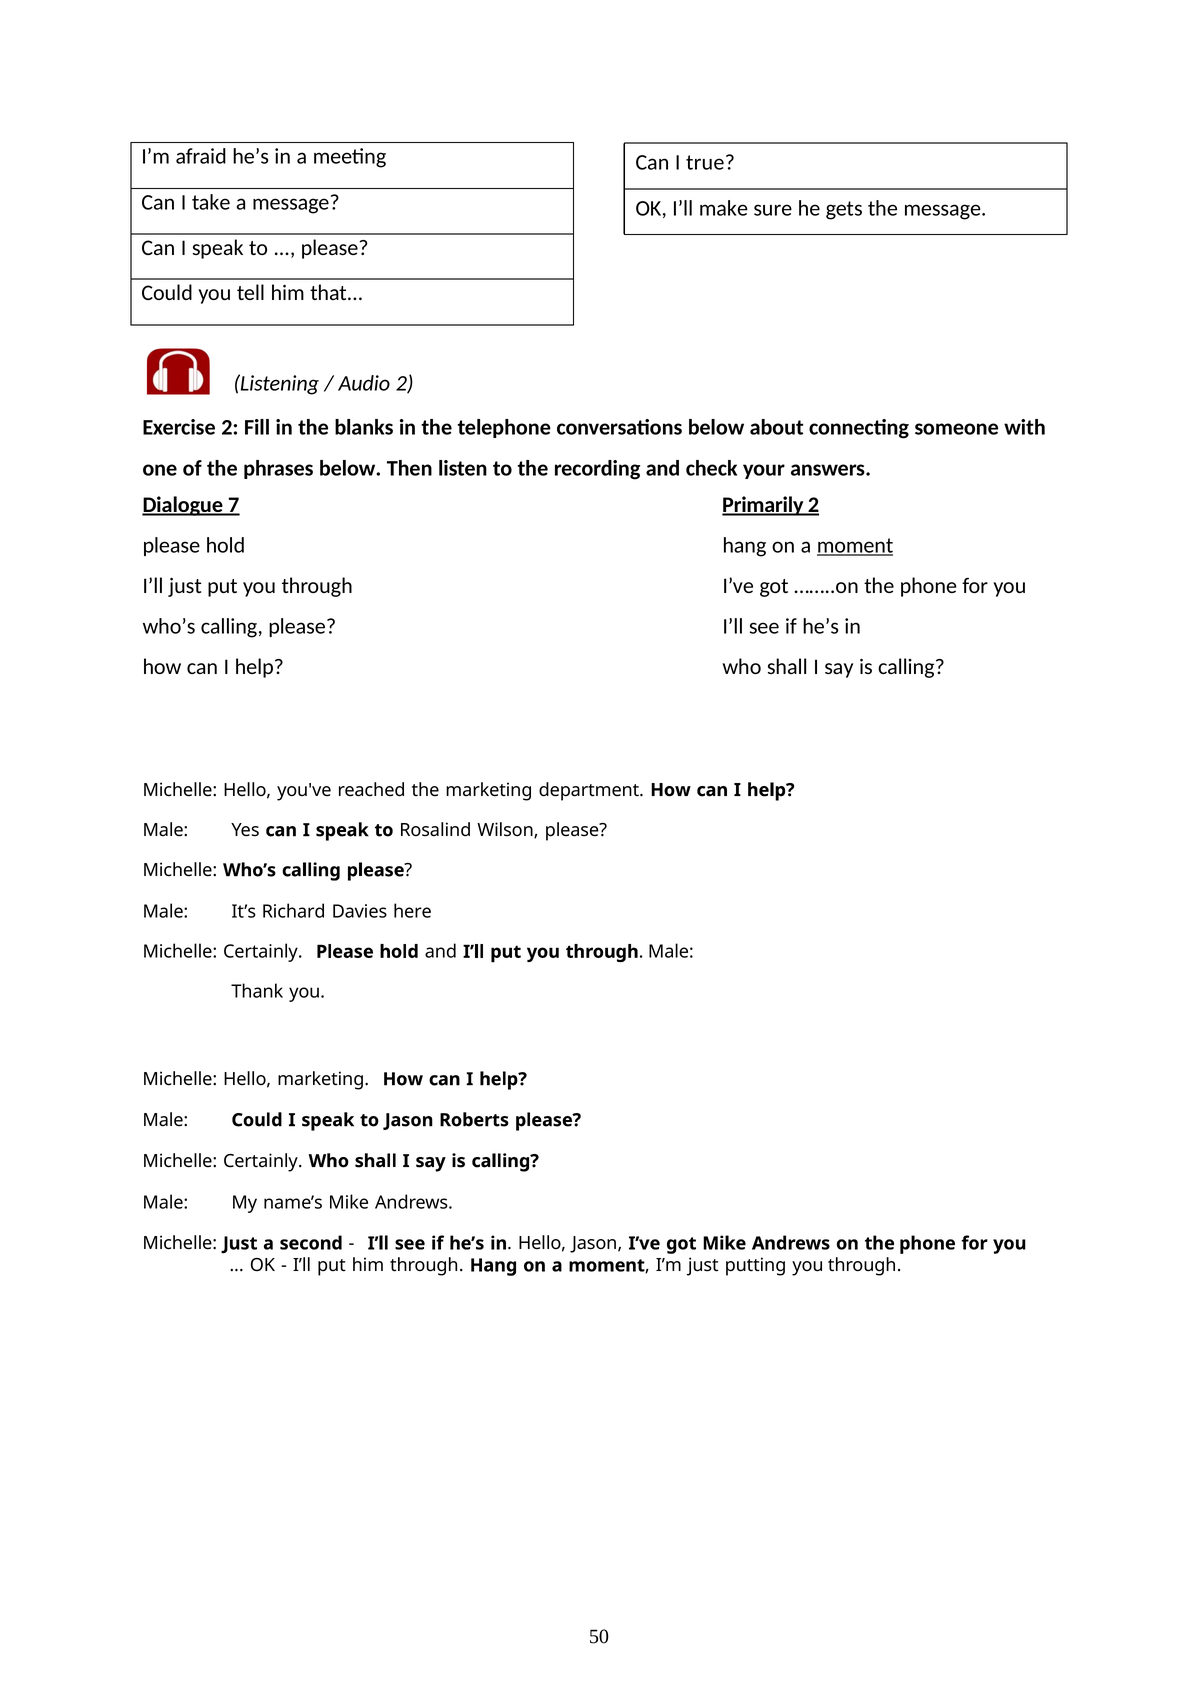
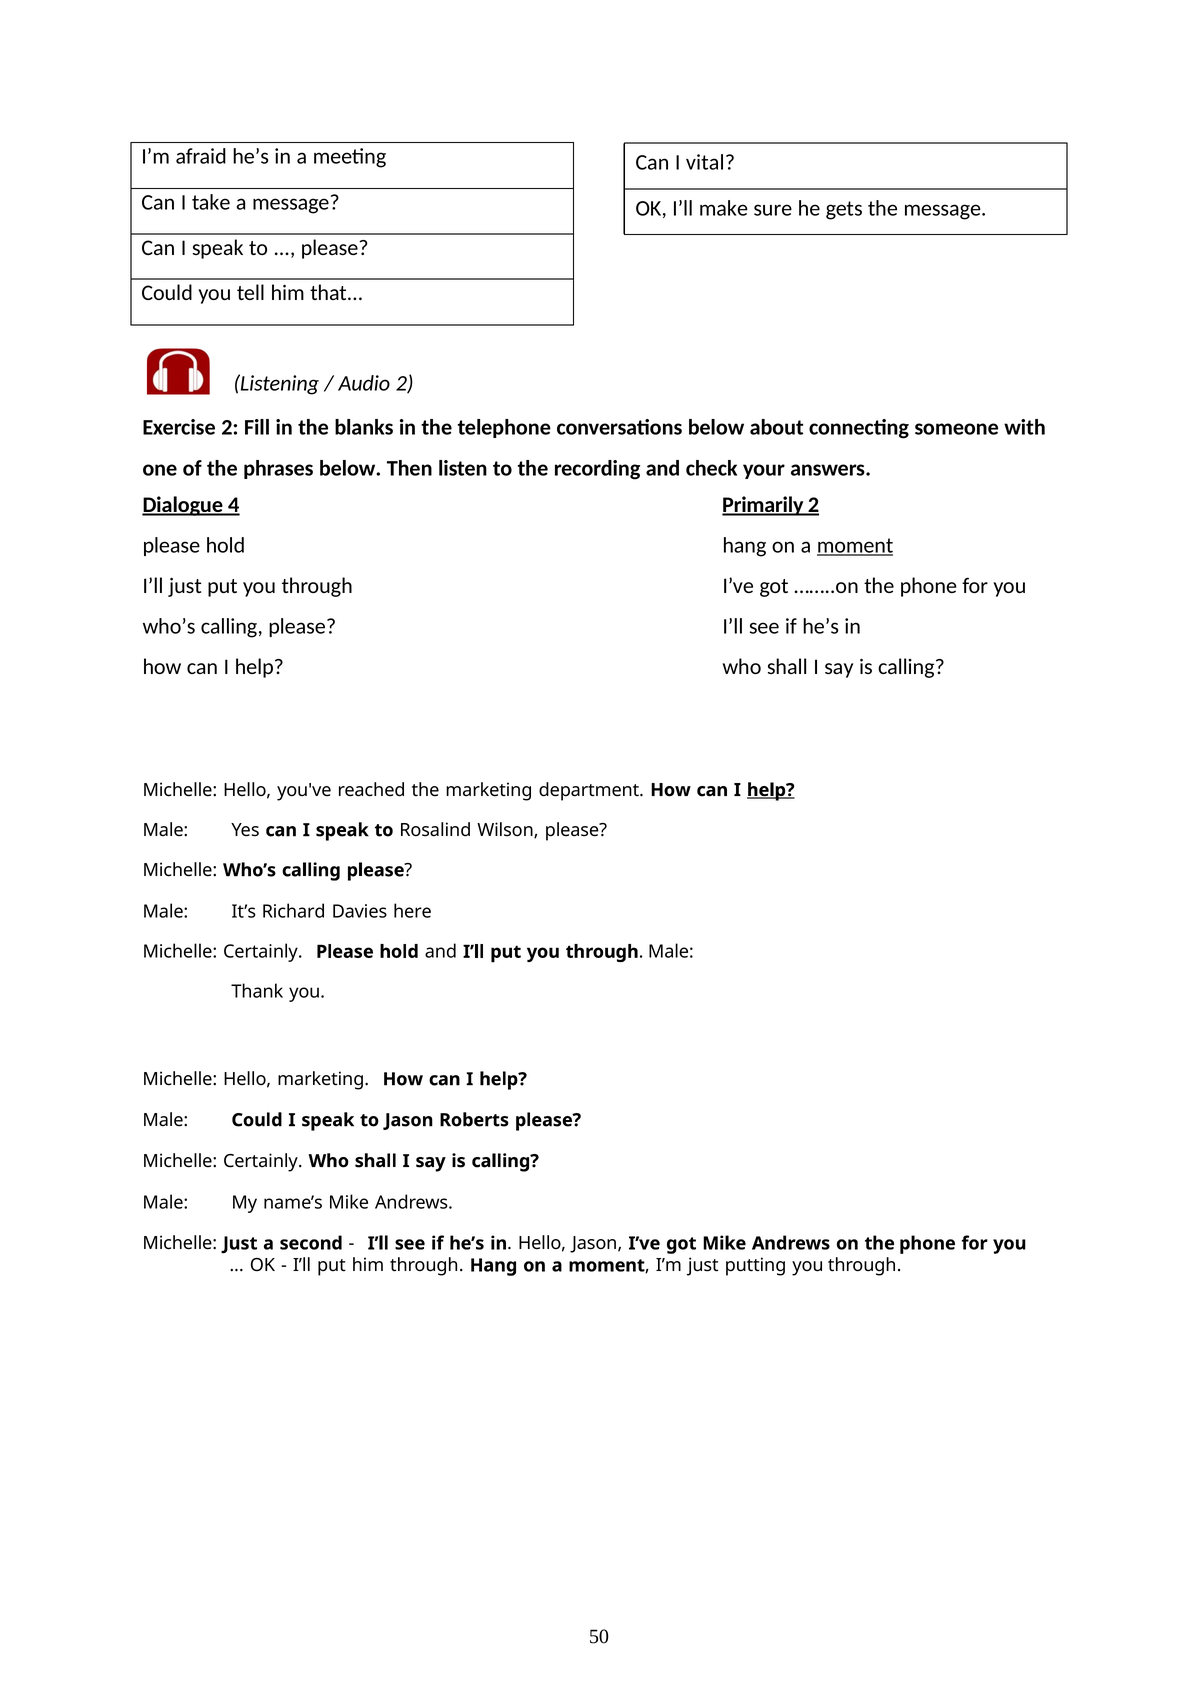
true: true -> vital
7: 7 -> 4
help at (771, 790) underline: none -> present
